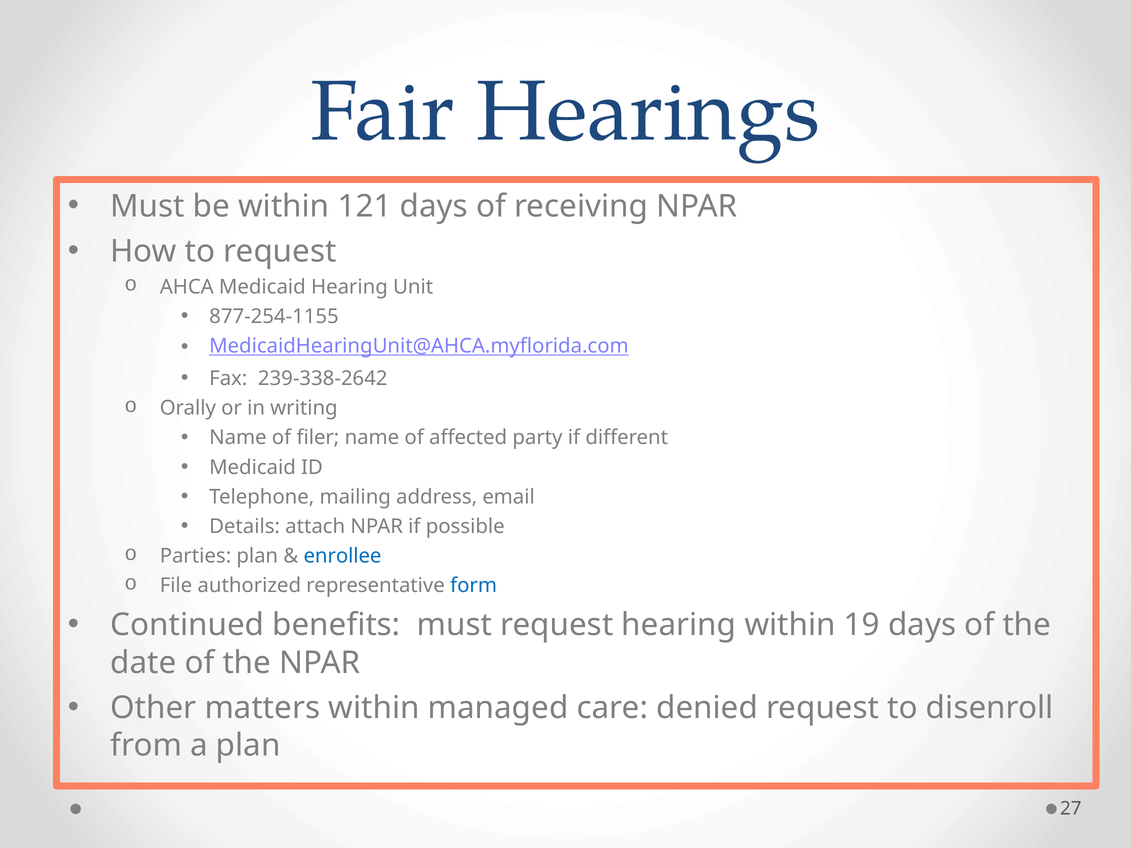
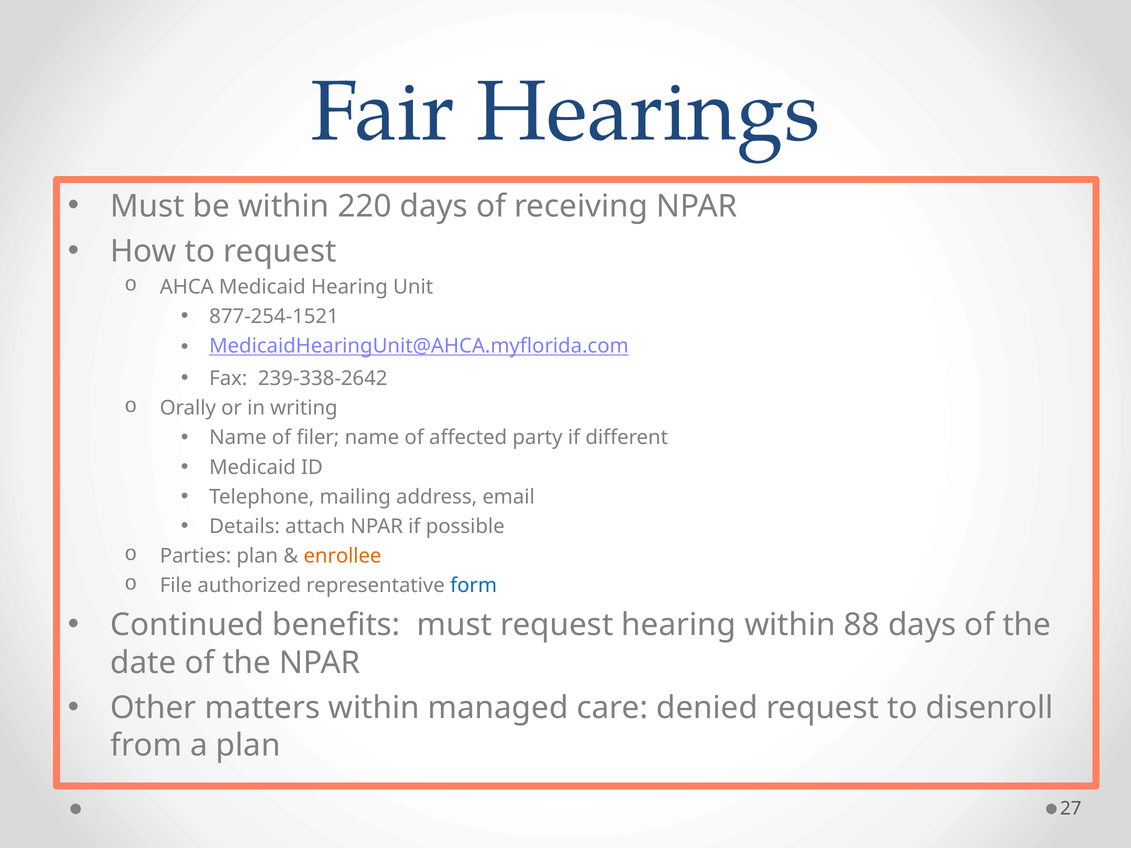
121: 121 -> 220
877-254-1155: 877-254-1155 -> 877-254-1521
enrollee colour: blue -> orange
19: 19 -> 88
